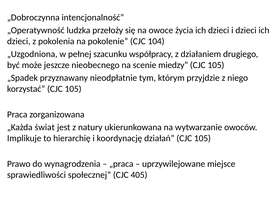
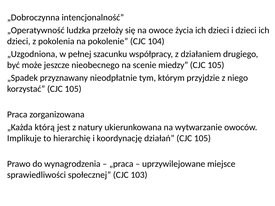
świat: świat -> którą
405: 405 -> 103
